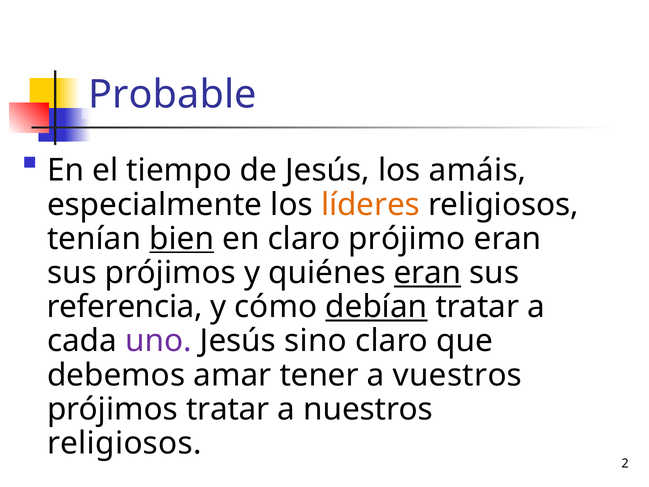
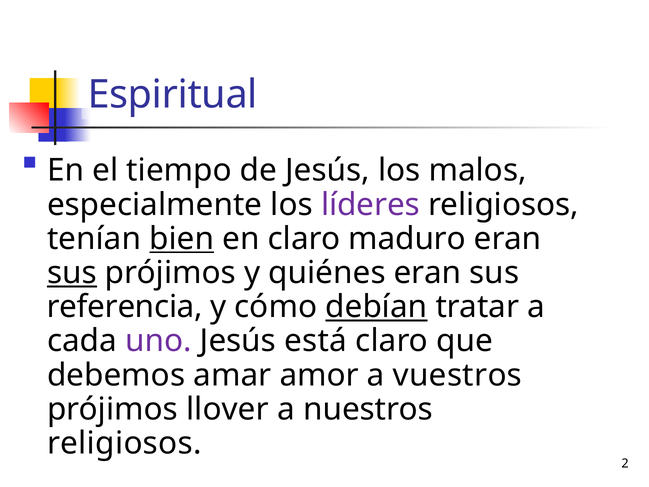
Probable: Probable -> Espiritual
amáis: amáis -> malos
líderes colour: orange -> purple
prójimo: prójimo -> maduro
sus at (72, 273) underline: none -> present
eran at (428, 273) underline: present -> none
sino: sino -> está
tener: tener -> amor
prójimos tratar: tratar -> llover
